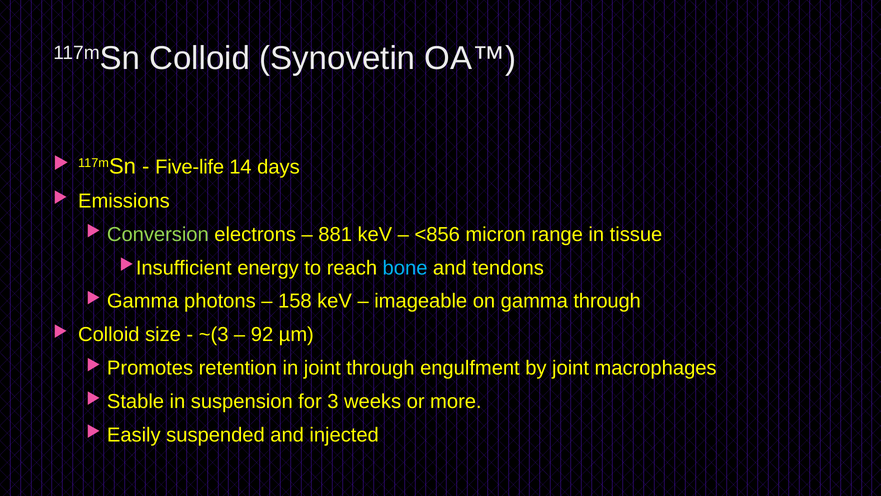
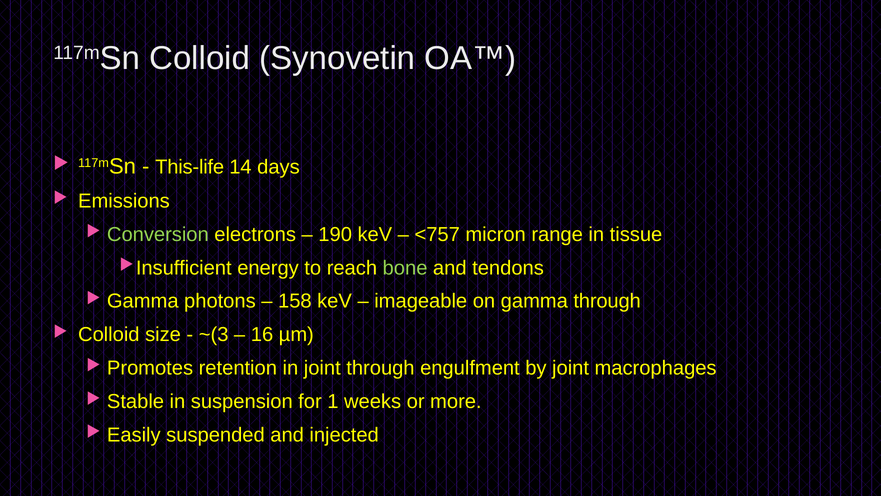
Five-life: Five-life -> This-life
881: 881 -> 190
<856: <856 -> <757
bone colour: light blue -> light green
92: 92 -> 16
3: 3 -> 1
